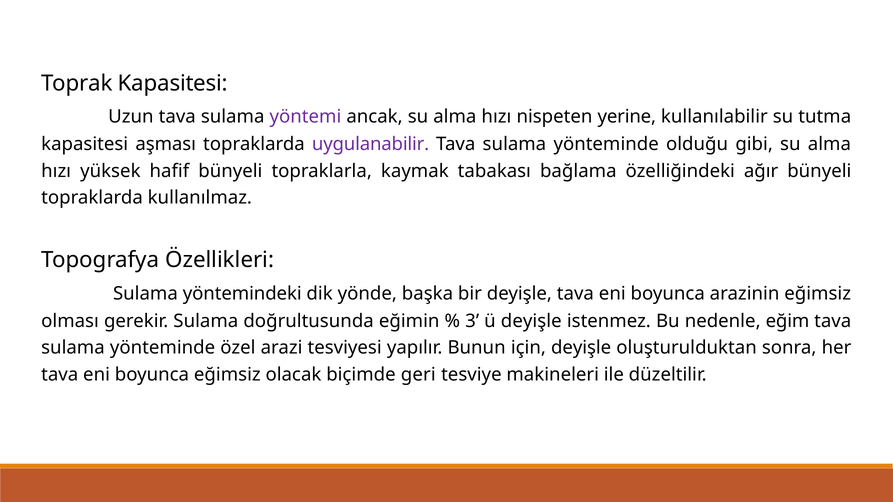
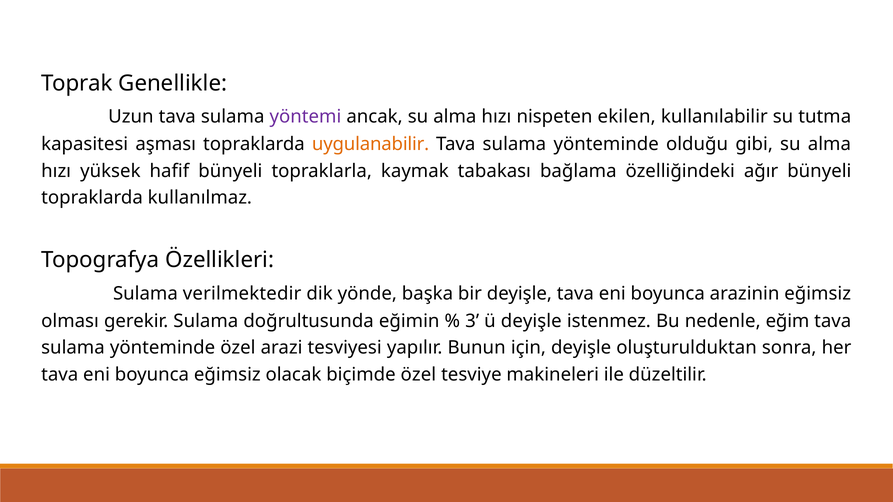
Toprak Kapasitesi: Kapasitesi -> Genellikle
yerine: yerine -> ekilen
uygulanabilir colour: purple -> orange
yöntemindeki: yöntemindeki -> verilmektedir
biçimde geri: geri -> özel
